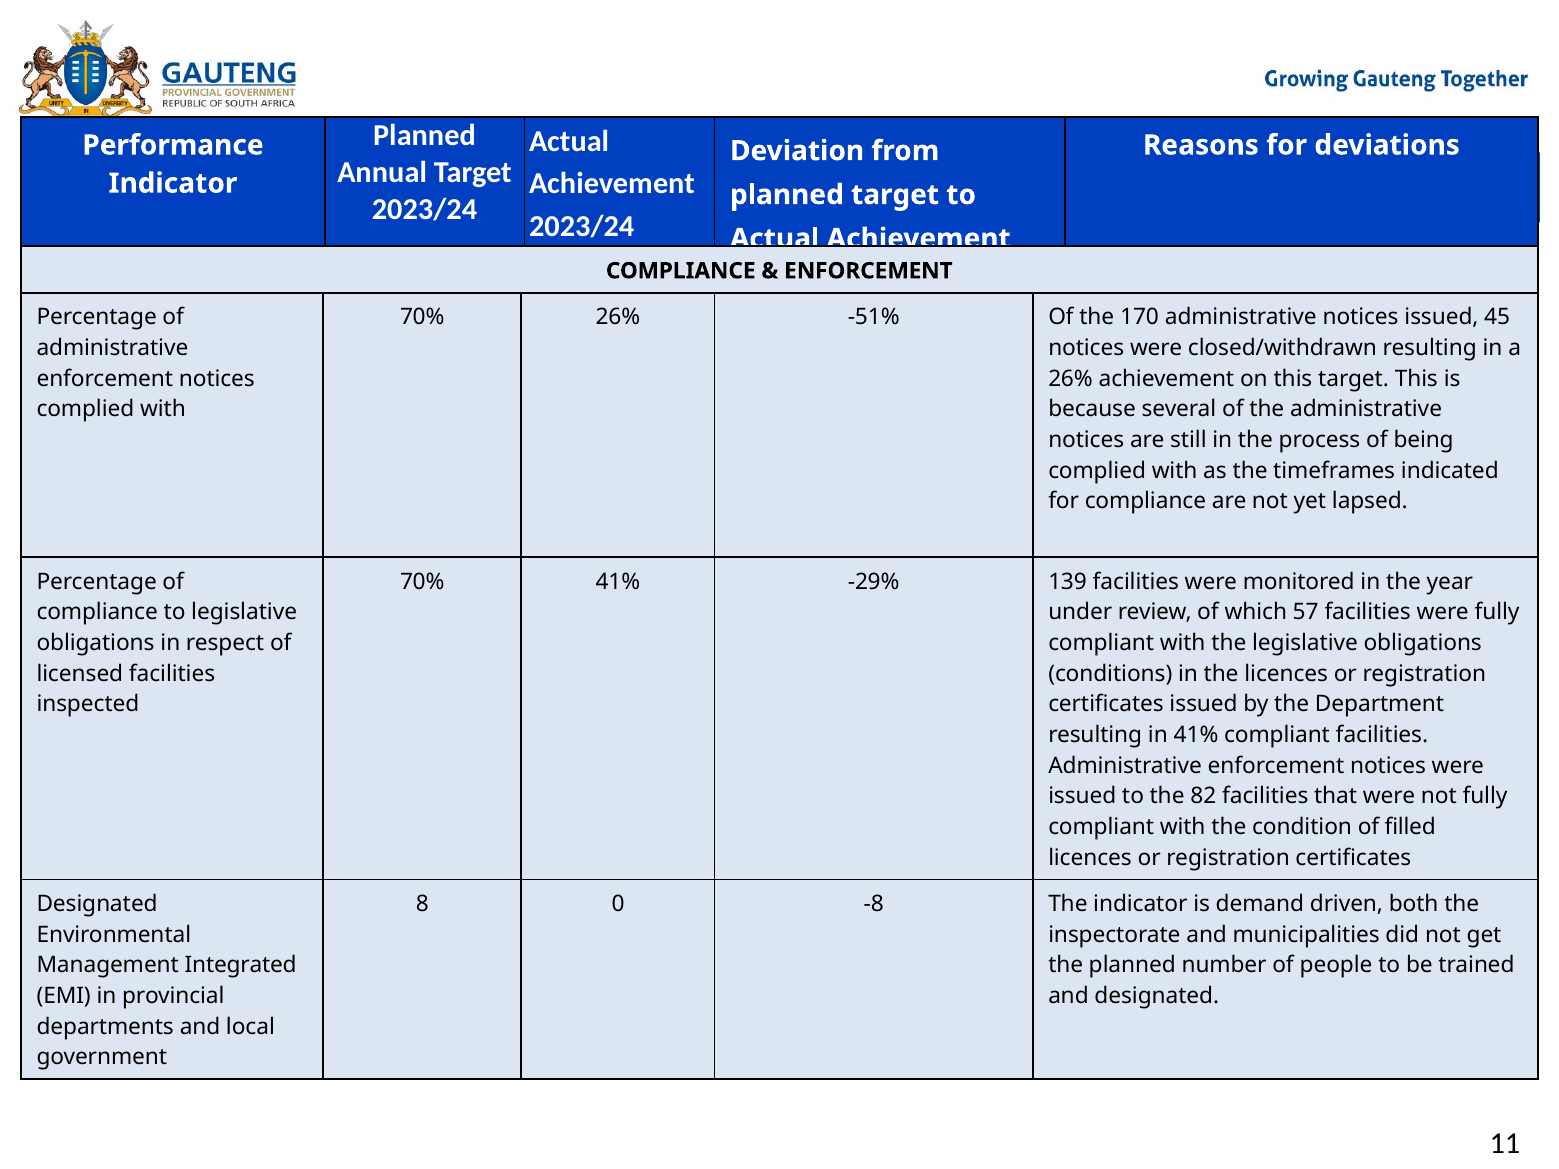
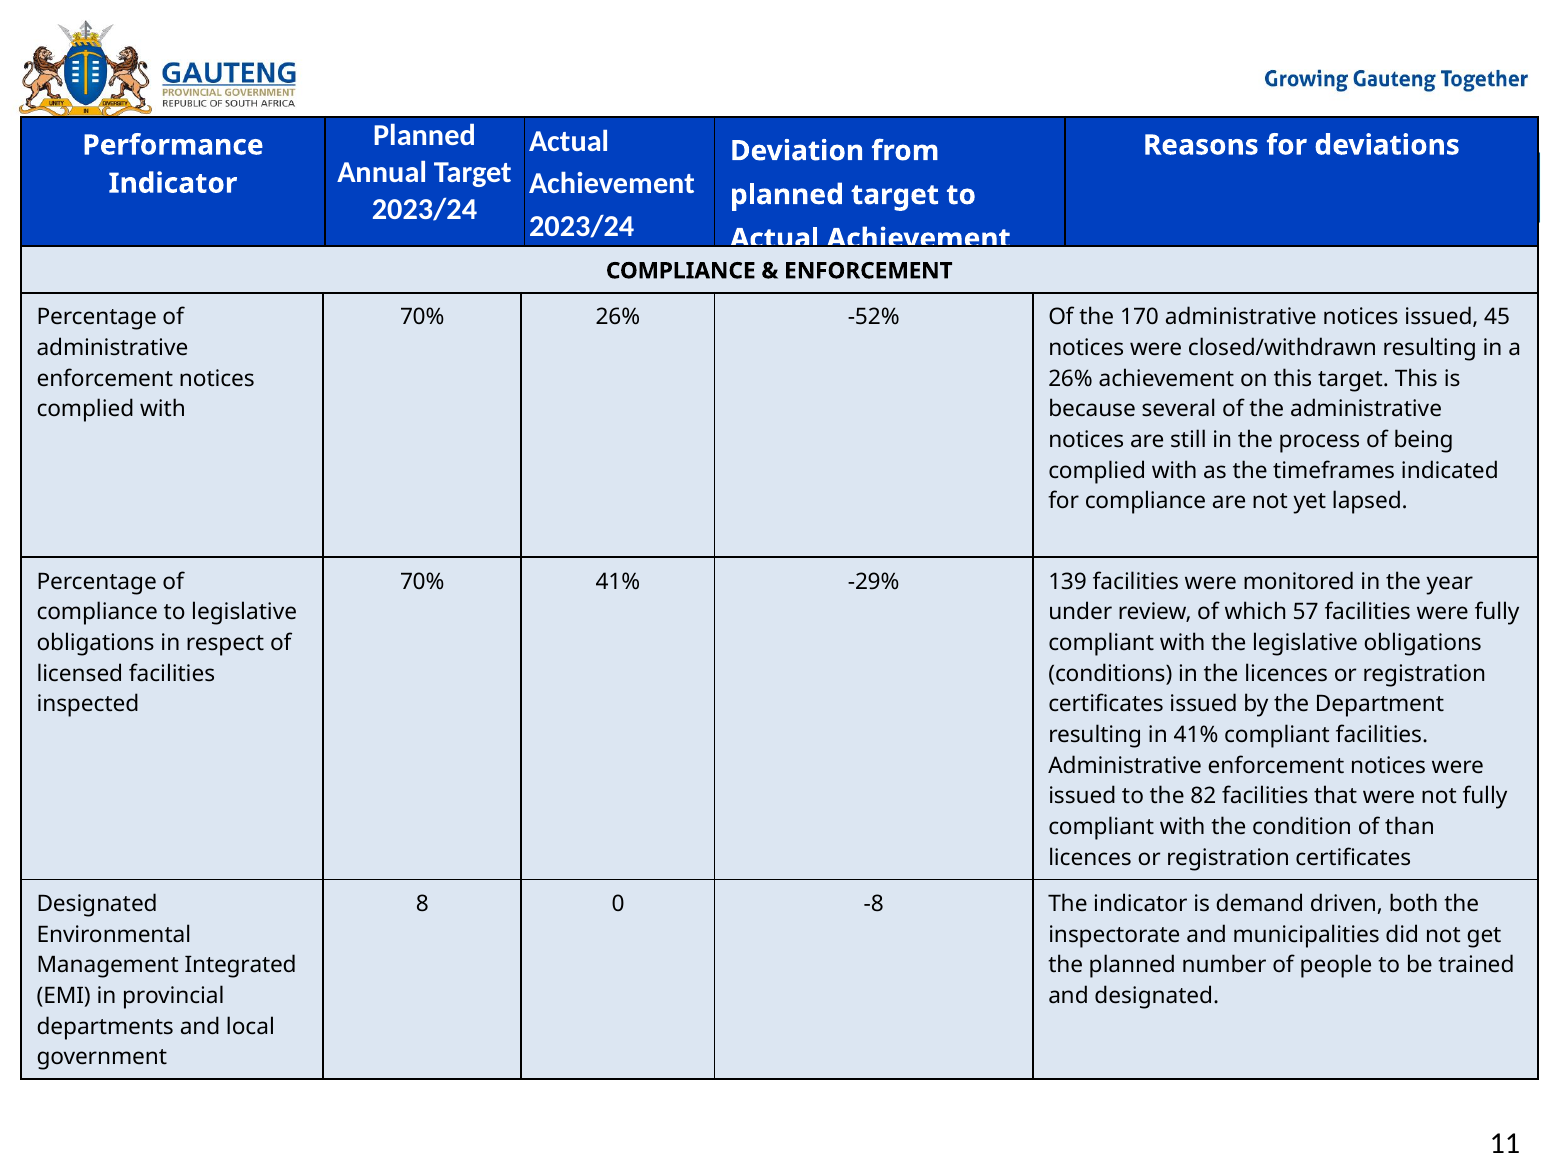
-51%: -51% -> -52%
filled: filled -> than
